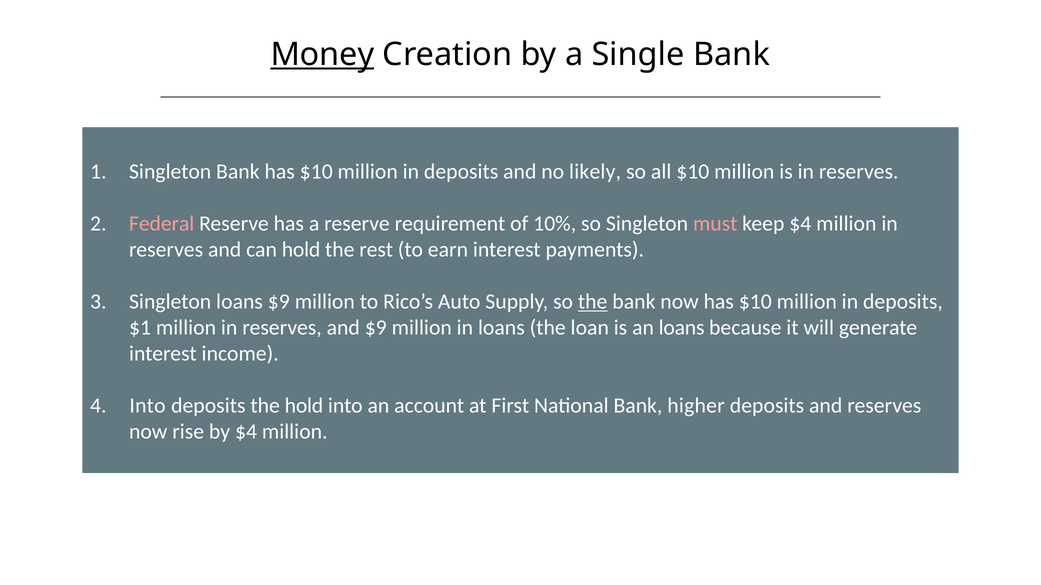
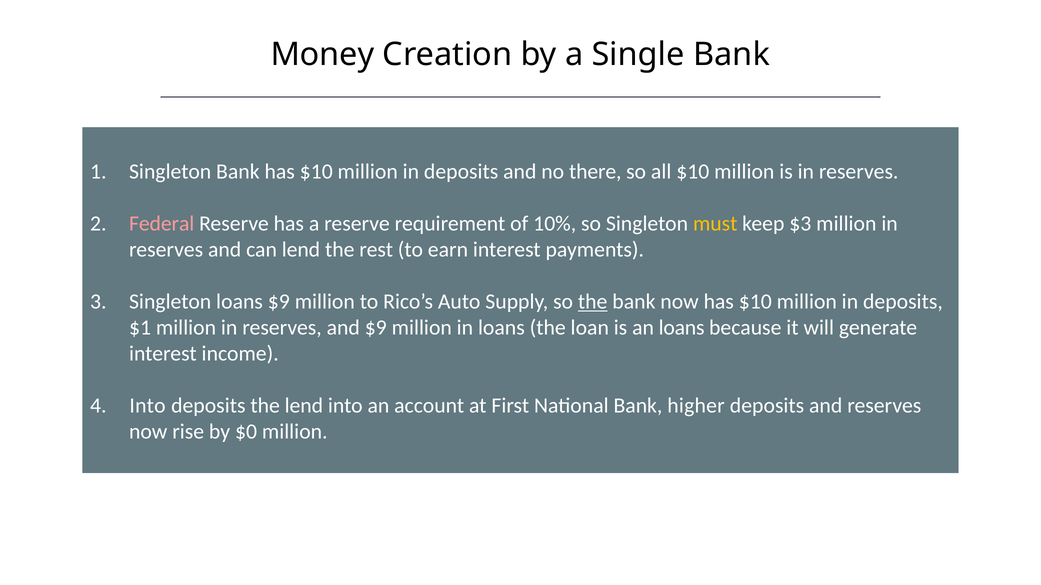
Money underline: present -> none
likely: likely -> there
must colour: pink -> yellow
keep $4: $4 -> $3
can hold: hold -> lend
the hold: hold -> lend
by $4: $4 -> $0
